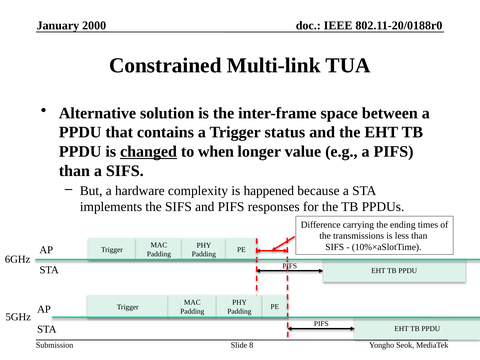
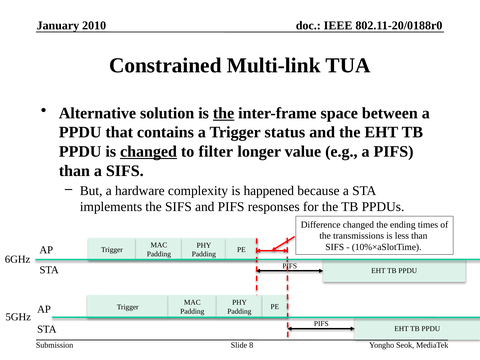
2000: 2000 -> 2010
the at (224, 113) underline: none -> present
when: when -> filter
Difference carrying: carrying -> changed
